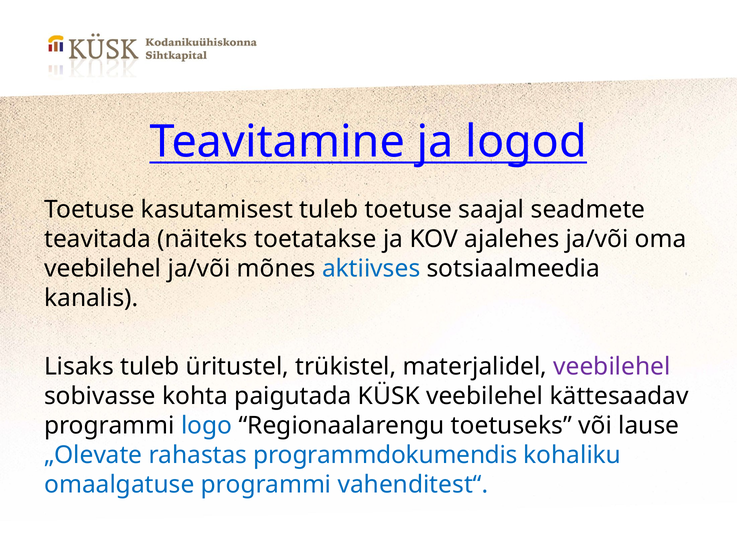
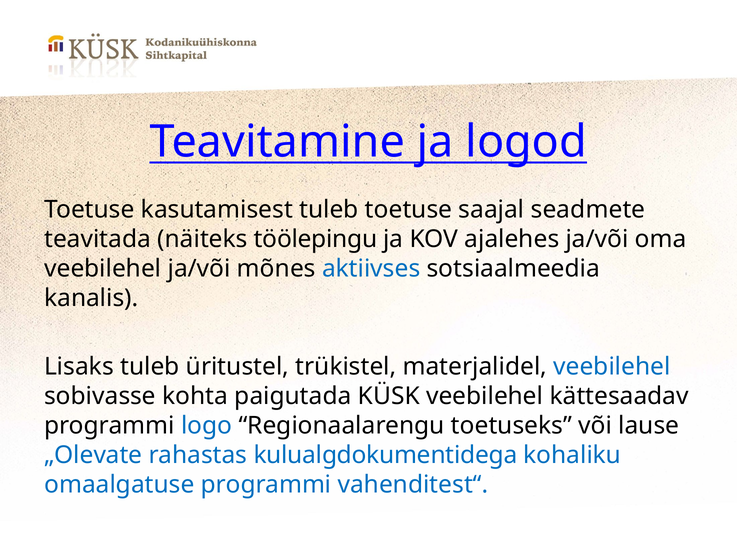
toetatakse: toetatakse -> töölepingu
veebilehel at (612, 367) colour: purple -> blue
programmdokumendis: programmdokumendis -> kulualgdokumentidega
